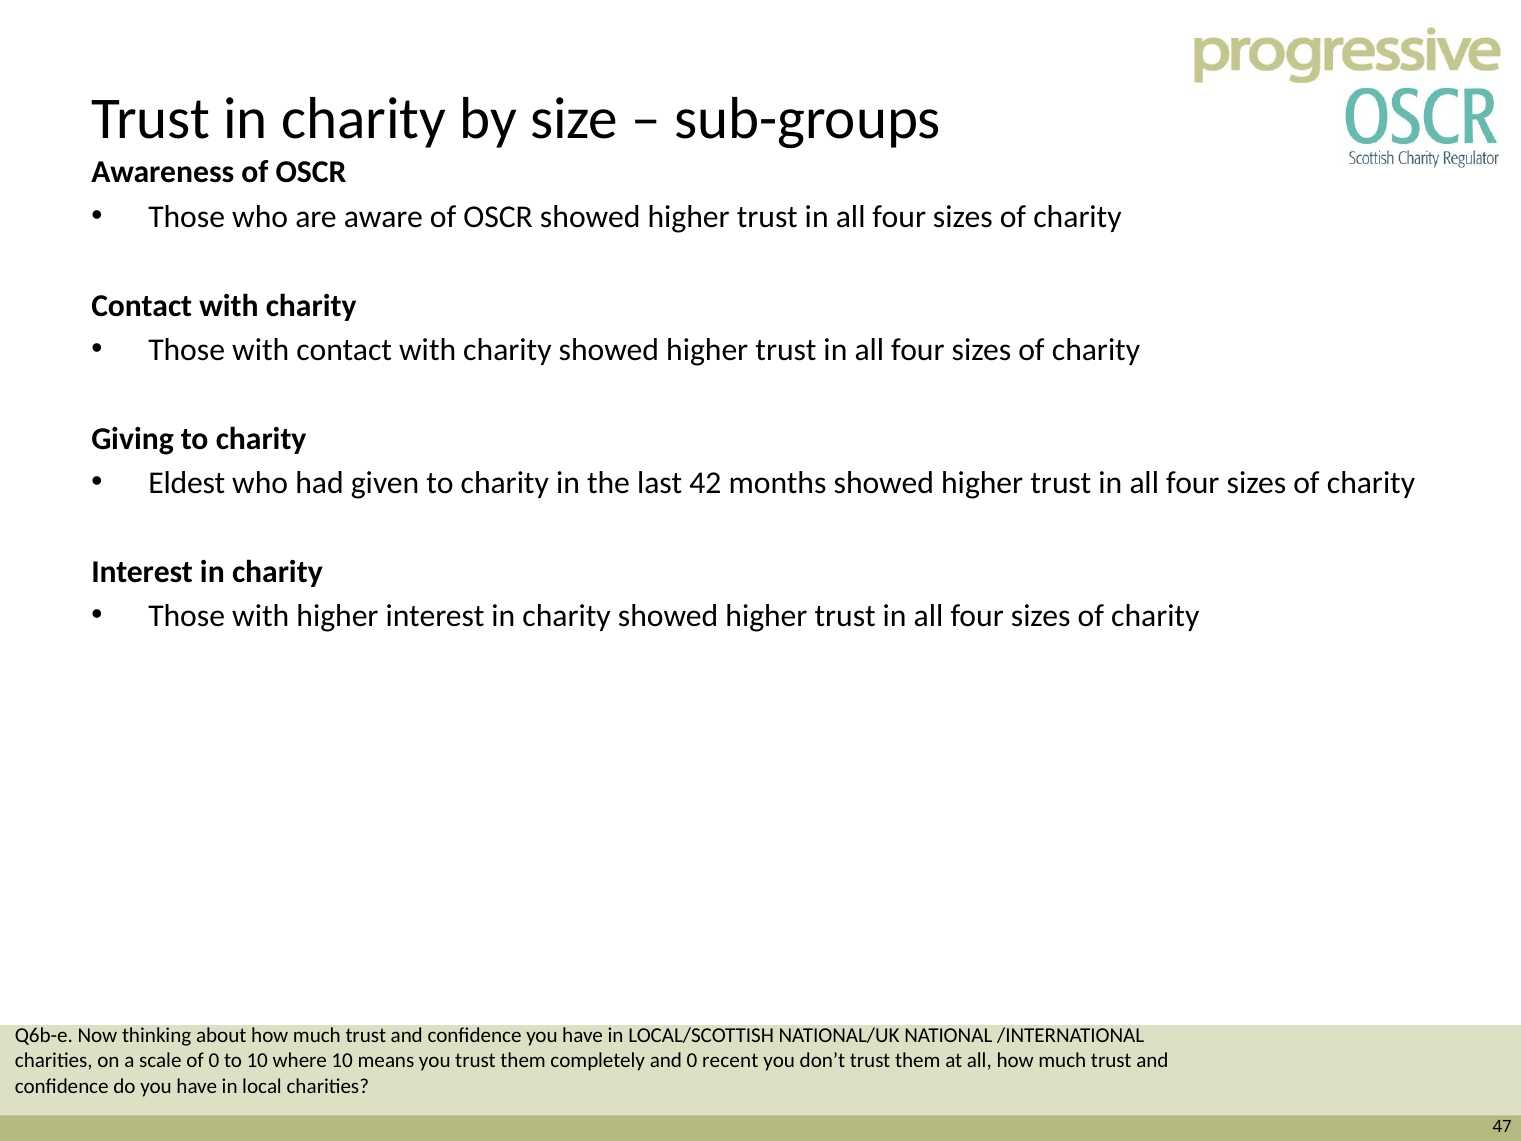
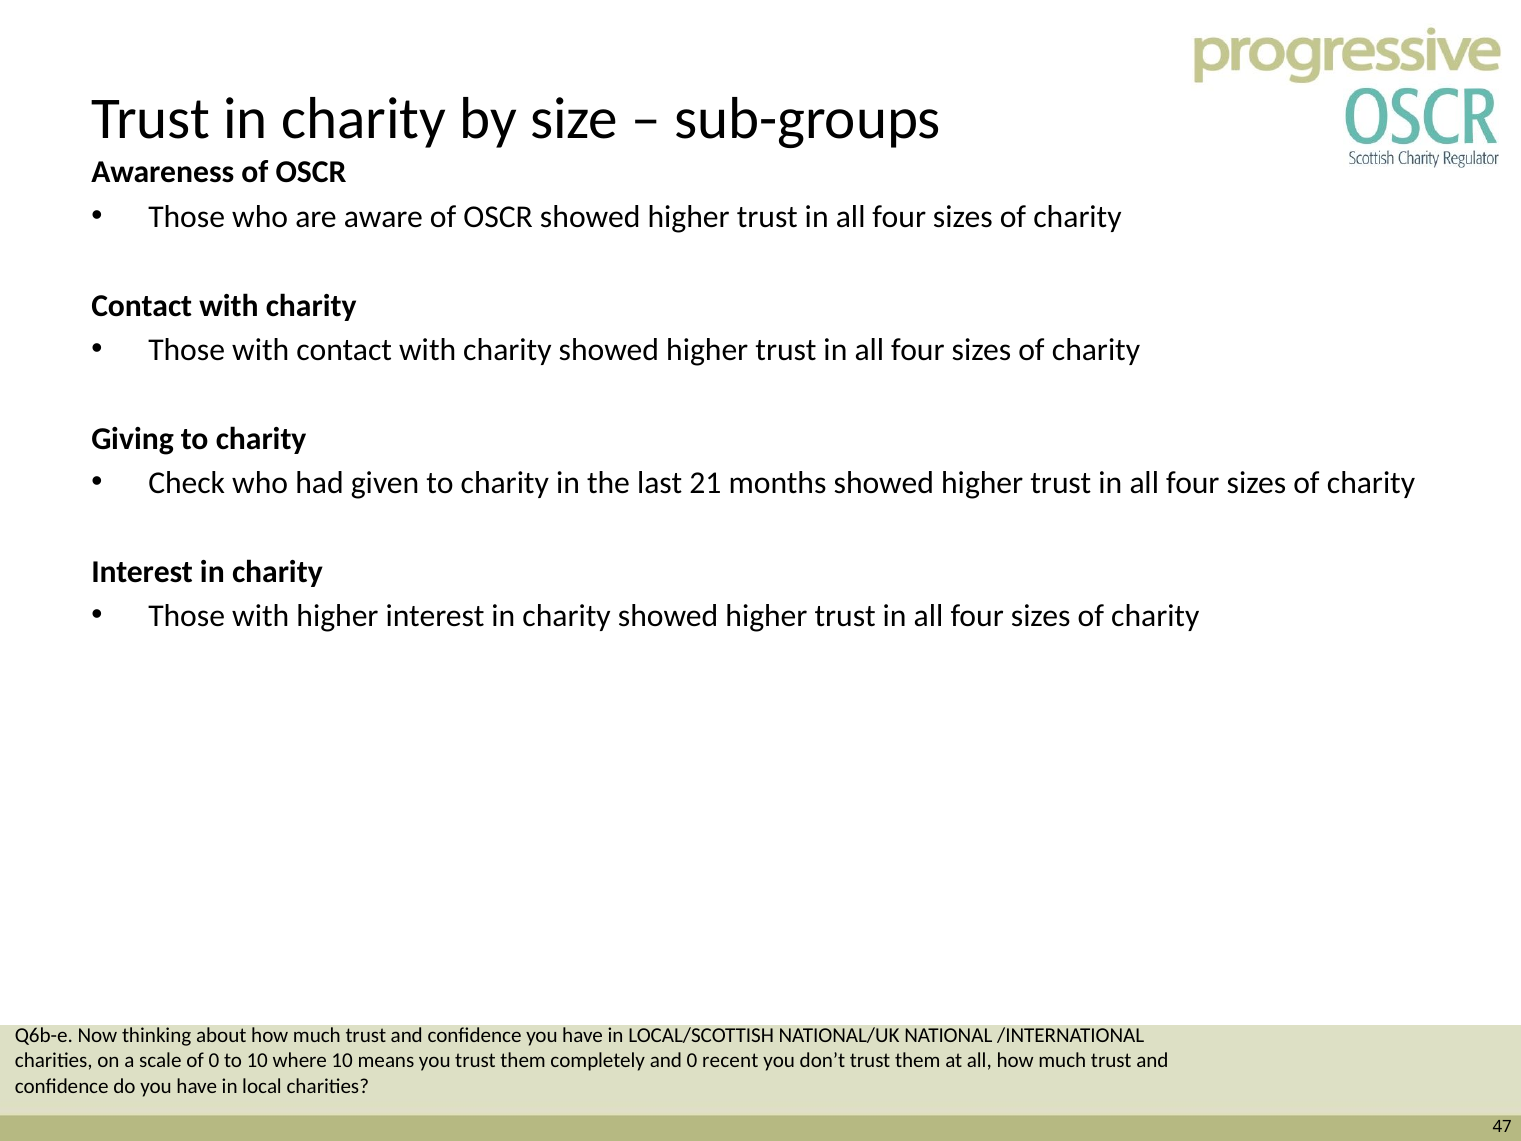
Eldest: Eldest -> Check
42: 42 -> 21
